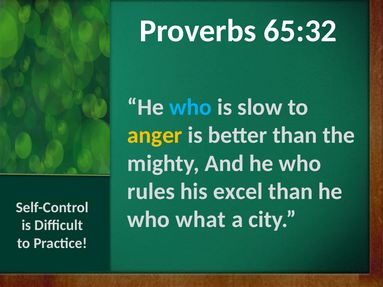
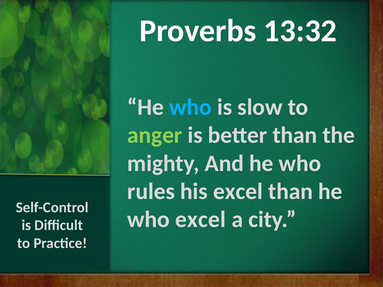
65:32: 65:32 -> 13:32
anger colour: yellow -> light green
who what: what -> excel
